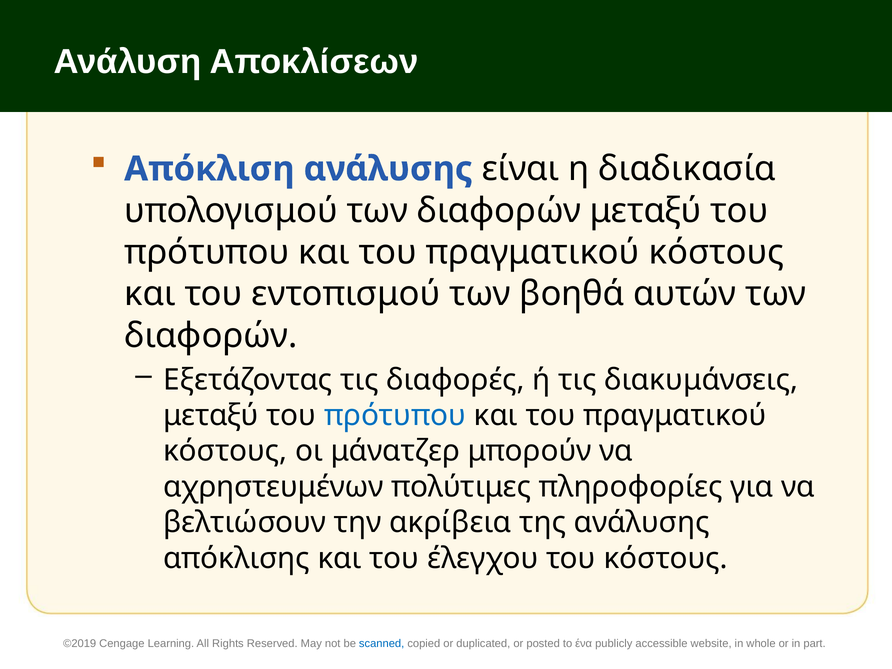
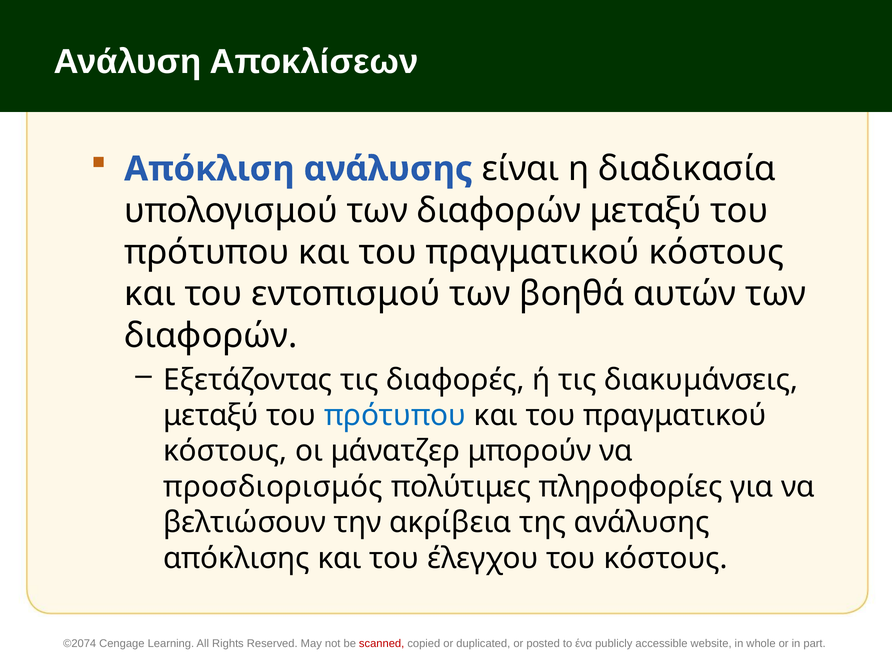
αχρηστευμένων: αχρηστευμένων -> προσδιορισμός
©2019: ©2019 -> ©2074
scanned colour: blue -> red
